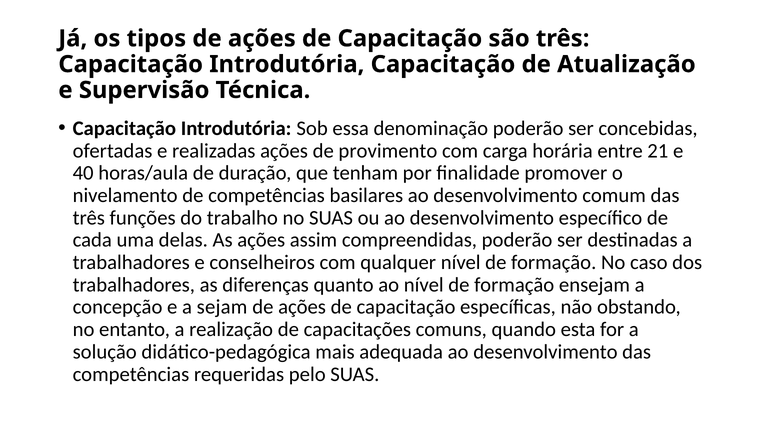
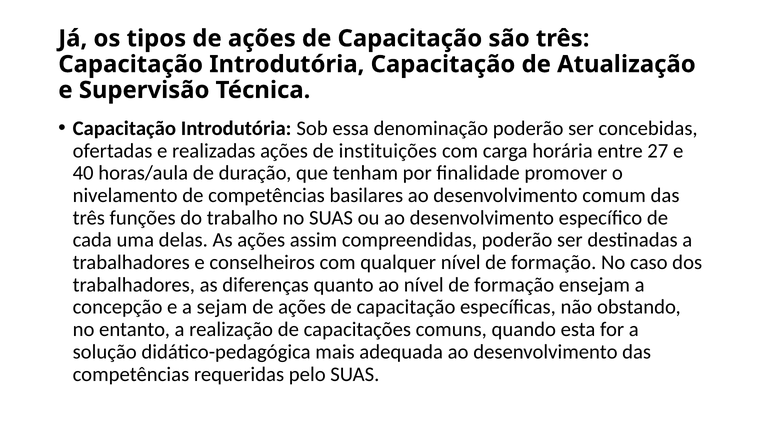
provimento: provimento -> instituições
21: 21 -> 27
